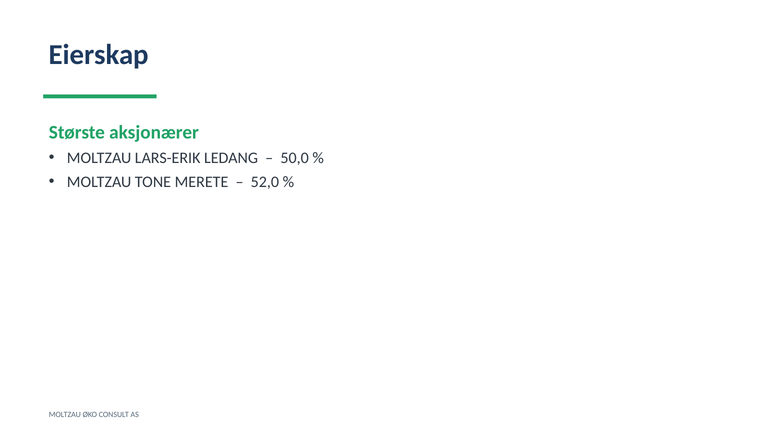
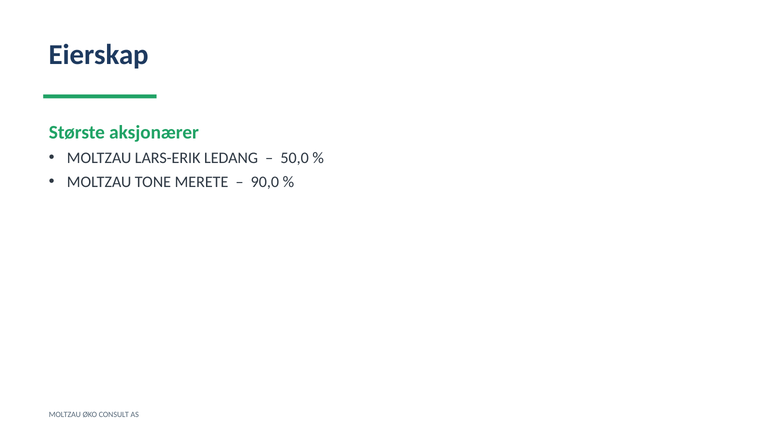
52,0: 52,0 -> 90,0
